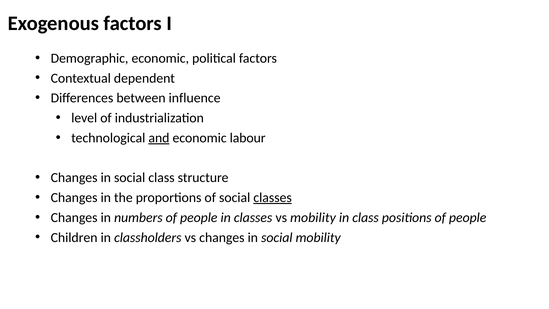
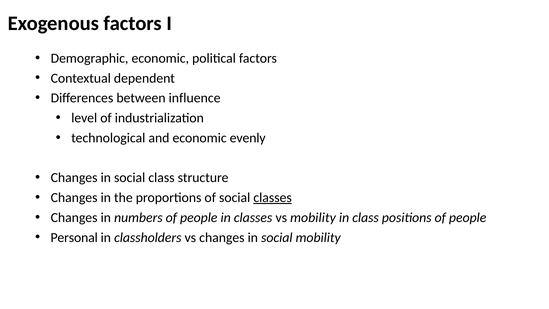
and underline: present -> none
labour: labour -> evenly
Children: Children -> Personal
